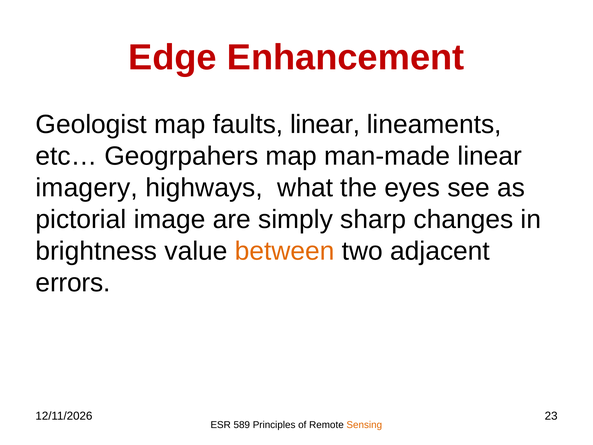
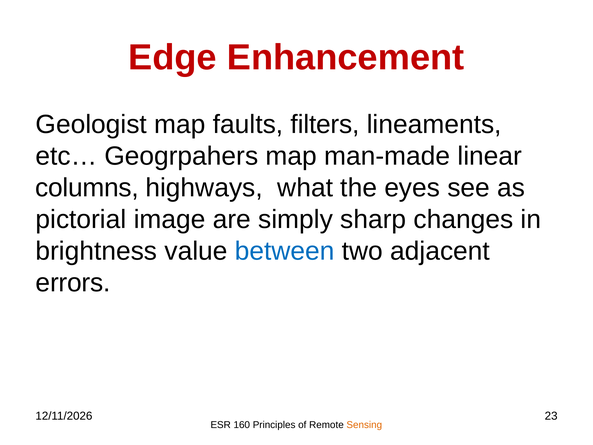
faults linear: linear -> filters
imagery: imagery -> columns
between colour: orange -> blue
589: 589 -> 160
